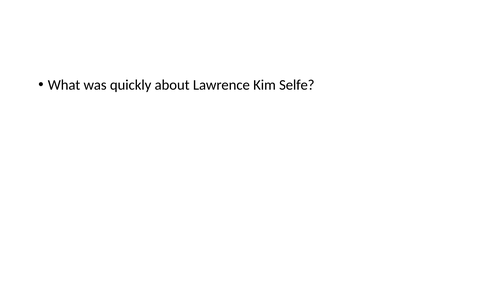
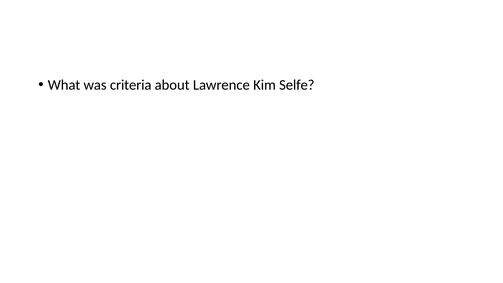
quickly: quickly -> criteria
